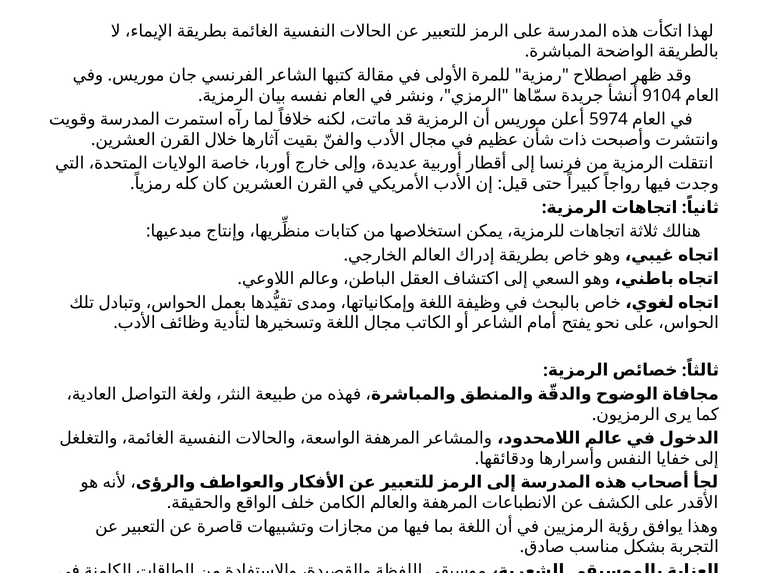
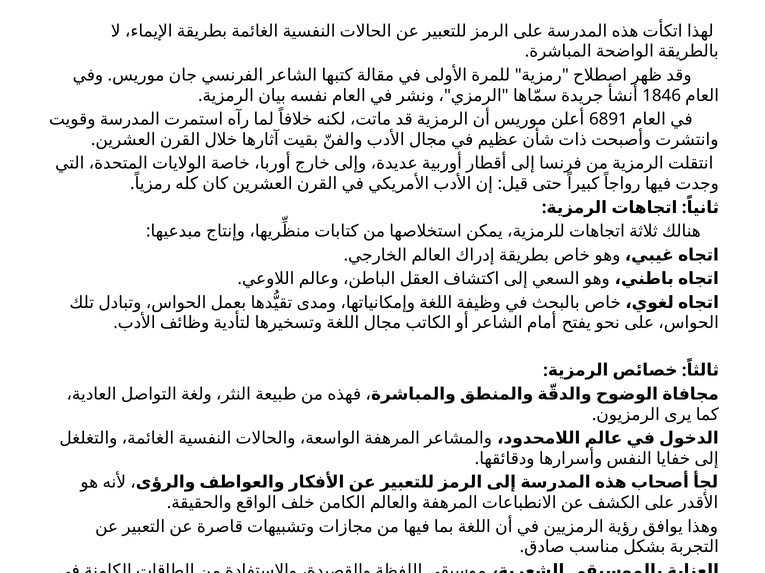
9104: 9104 -> 1846
5974: 5974 -> 6891
